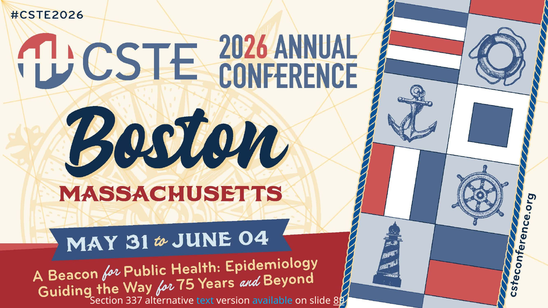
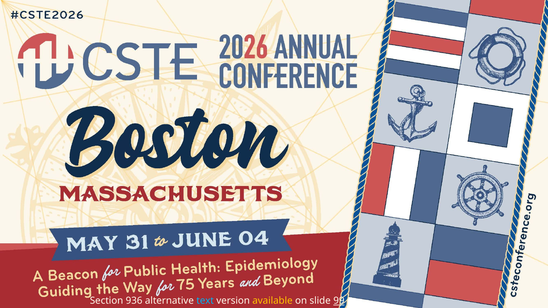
337: 337 -> 936
available colour: light blue -> yellow
89: 89 -> 99
